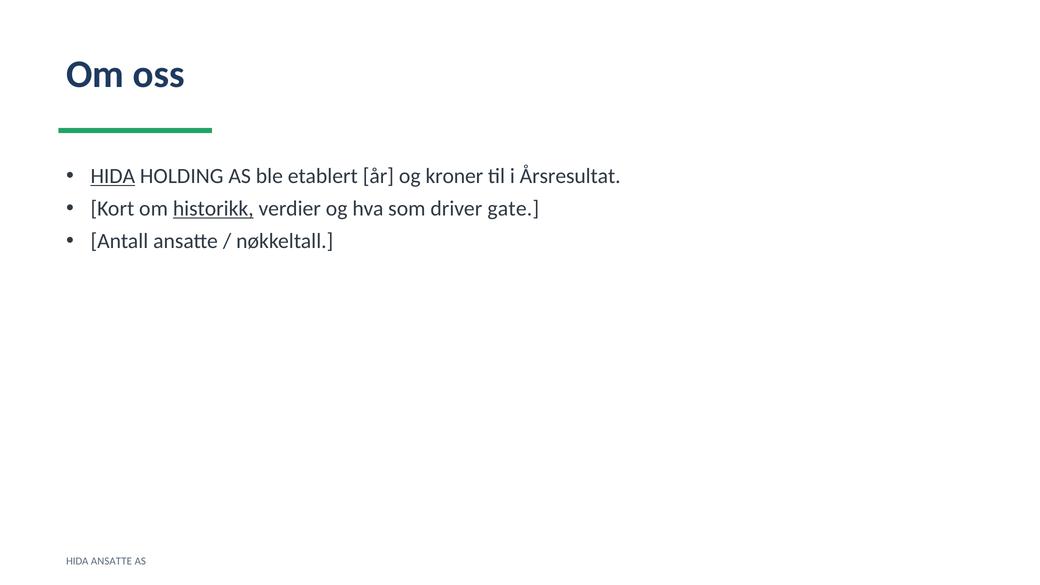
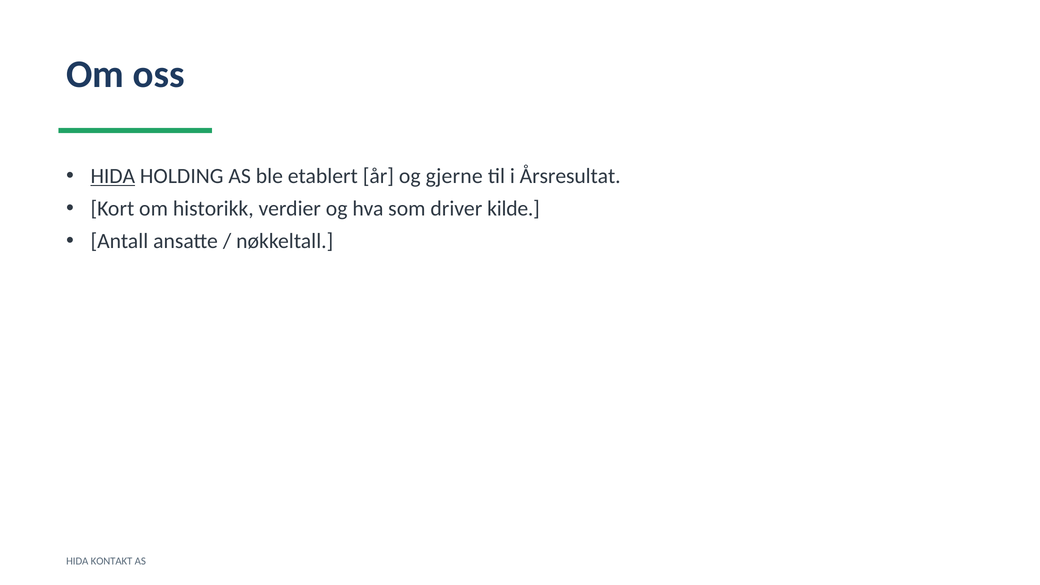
kroner: kroner -> gjerne
historikk underline: present -> none
gate: gate -> kilde
HIDA ANSATTE: ANSATTE -> KONTAKT
